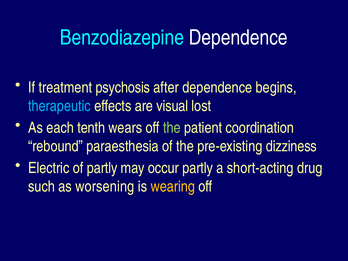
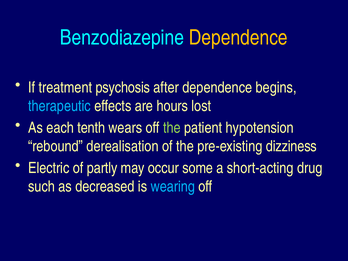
Dependence at (238, 38) colour: white -> yellow
visual: visual -> hours
coordination: coordination -> hypotension
paraesthesia: paraesthesia -> derealisation
occur partly: partly -> some
worsening: worsening -> decreased
wearing colour: yellow -> light blue
